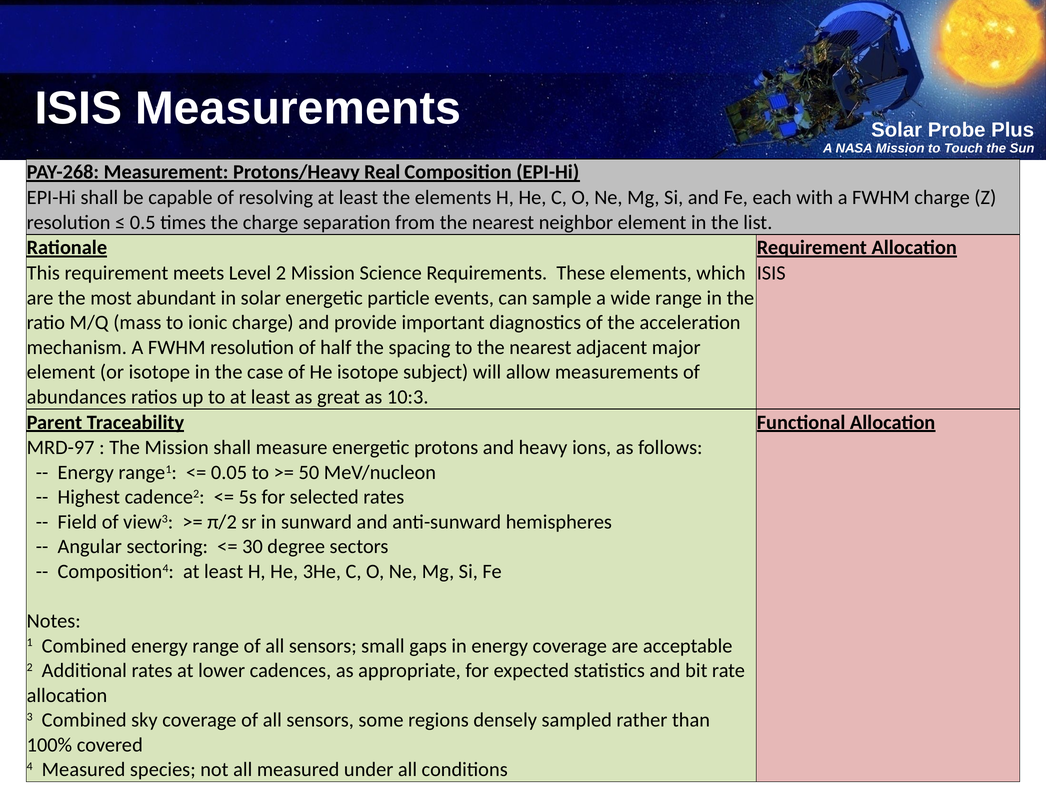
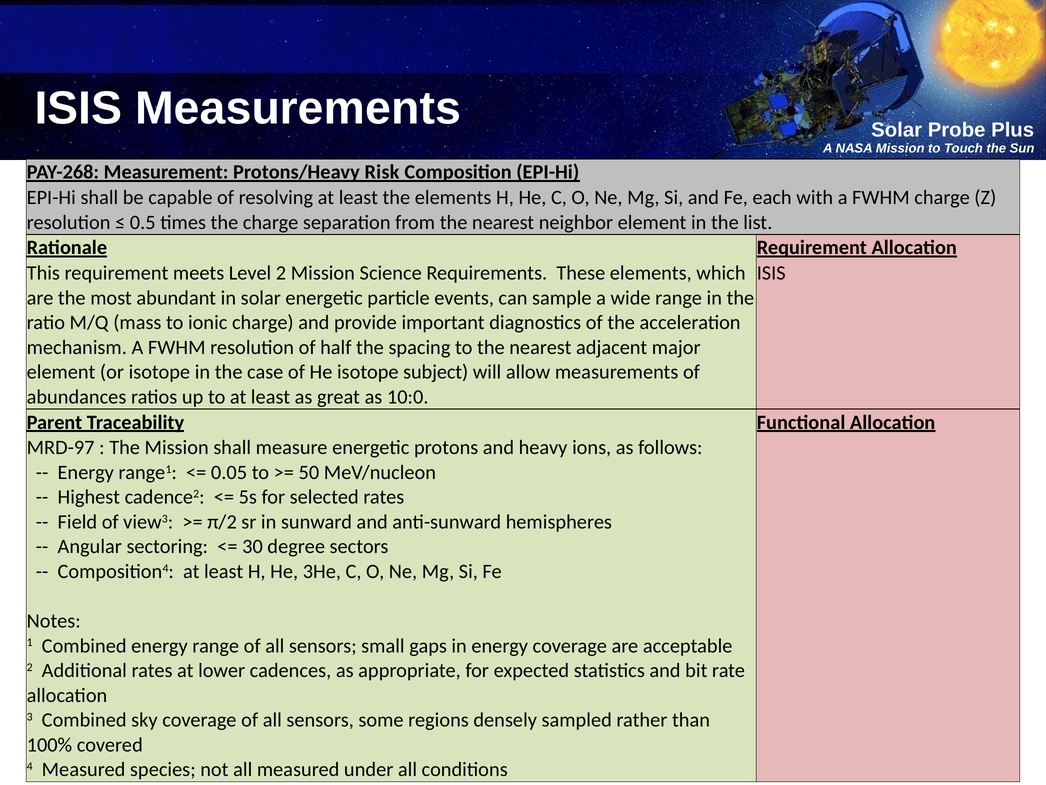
Real: Real -> Risk
10:3: 10:3 -> 10:0
